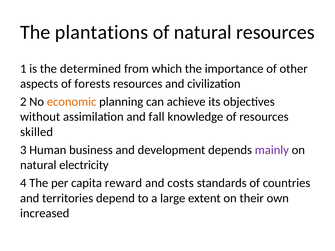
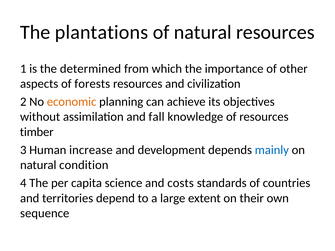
skilled: skilled -> timber
business: business -> increase
mainly colour: purple -> blue
electricity: electricity -> condition
reward: reward -> science
increased: increased -> sequence
